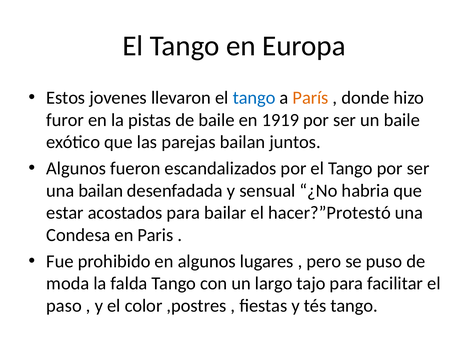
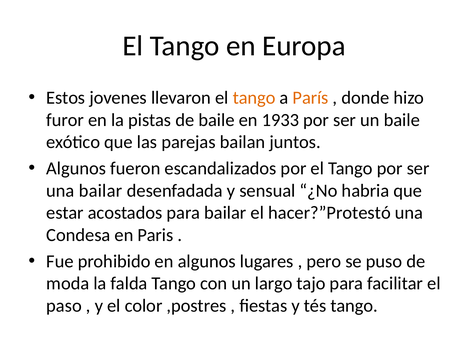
tango at (254, 98) colour: blue -> orange
1919: 1919 -> 1933
una bailan: bailan -> bailar
